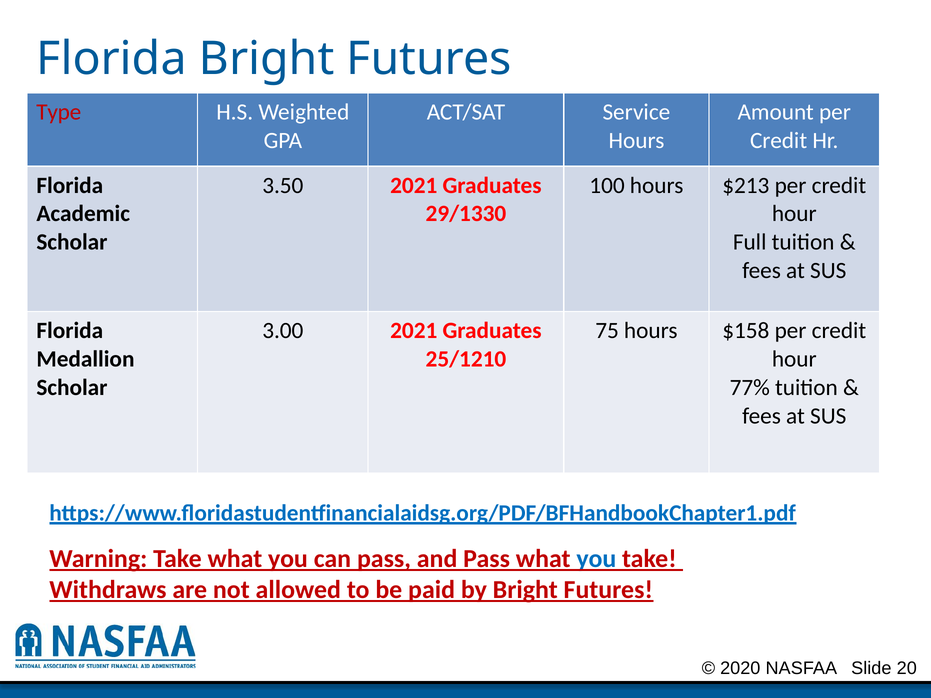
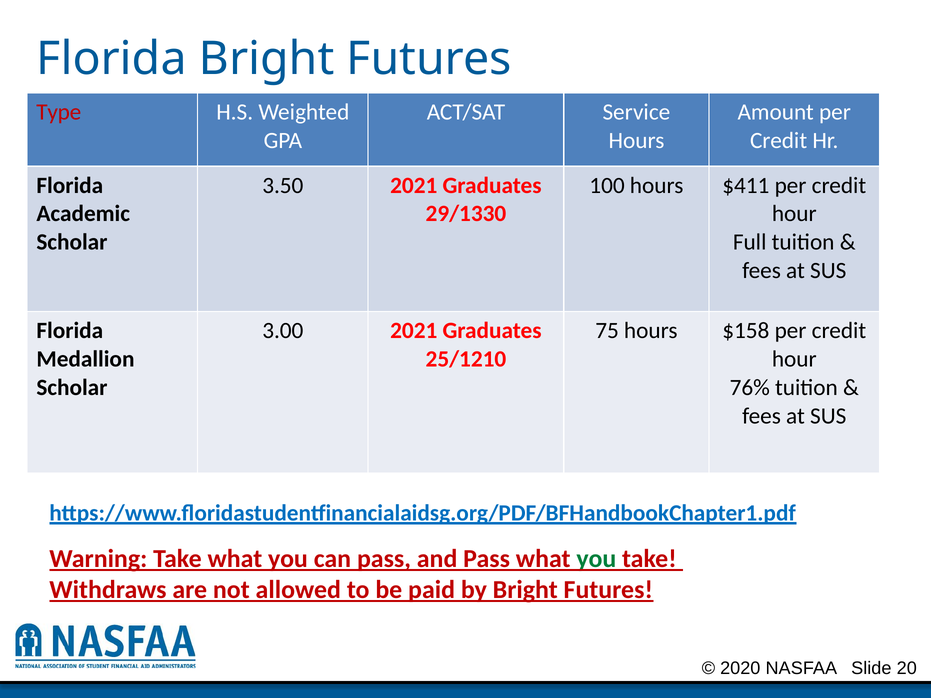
$213: $213 -> $411
77%: 77% -> 76%
you at (596, 559) colour: blue -> green
